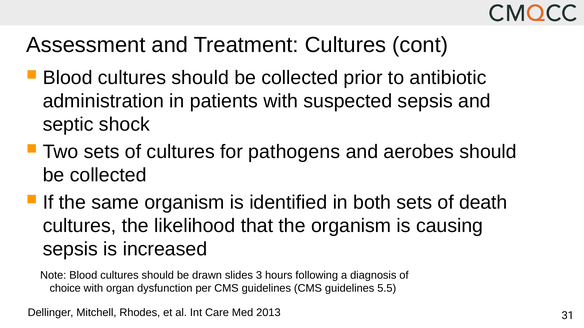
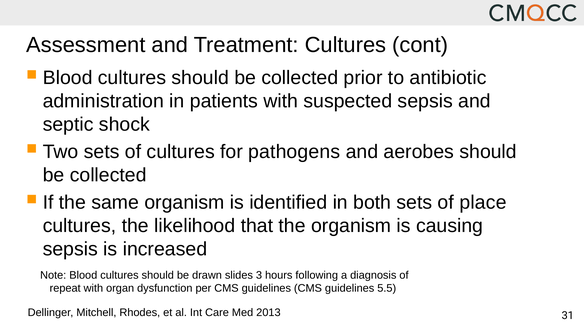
death: death -> place
choice: choice -> repeat
